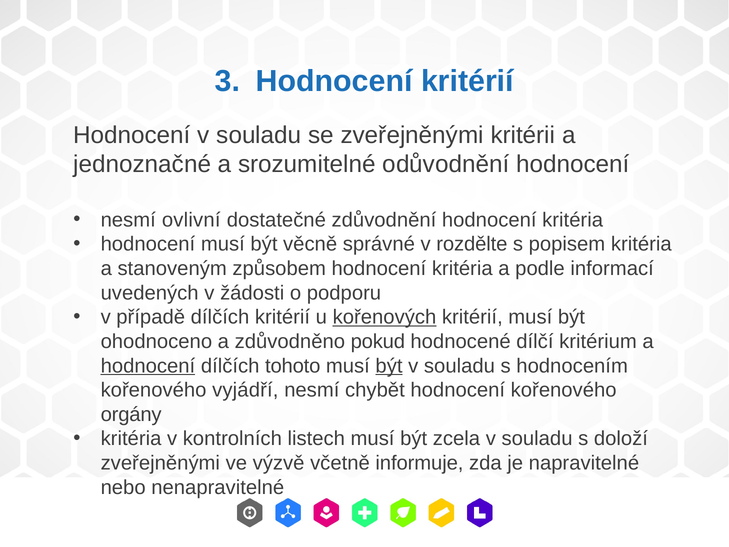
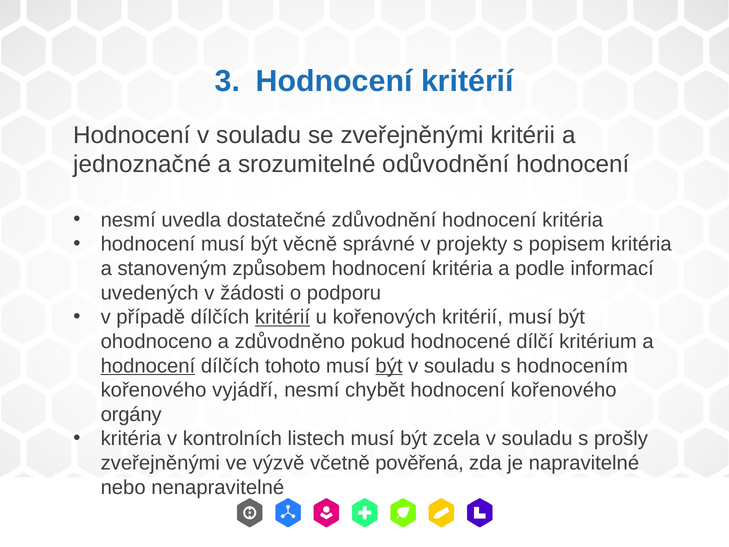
ovlivní: ovlivní -> uvedla
rozdělte: rozdělte -> projekty
kritérií at (282, 317) underline: none -> present
kořenových underline: present -> none
doloží: doloží -> prošly
informuje: informuje -> pověřená
